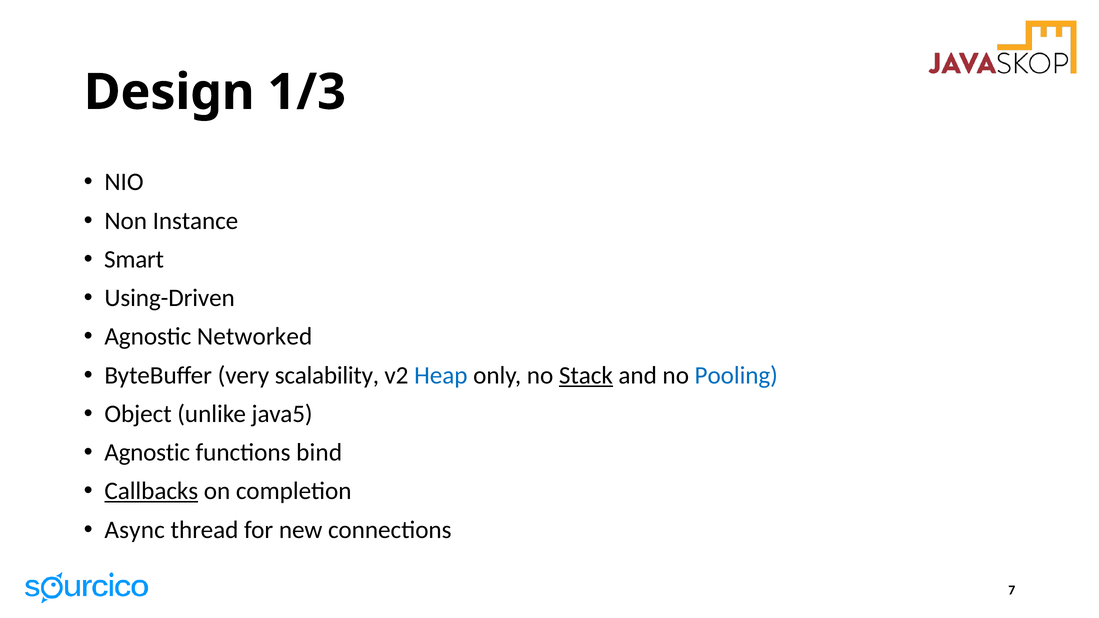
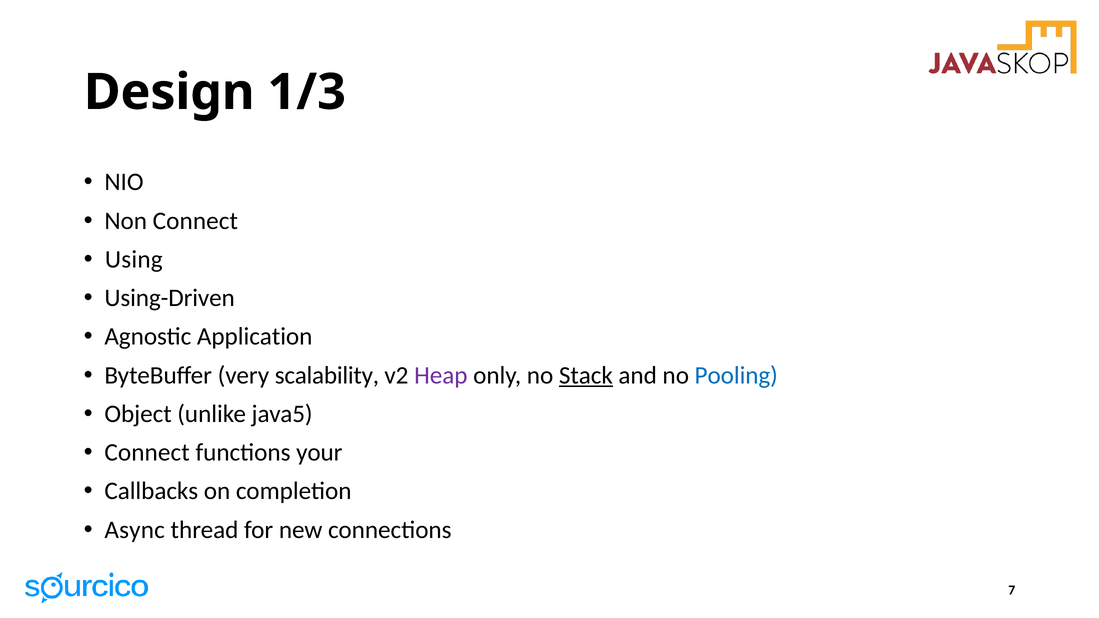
Non Instance: Instance -> Connect
Smart: Smart -> Using
Networked: Networked -> Application
Heap colour: blue -> purple
Agnostic at (147, 453): Agnostic -> Connect
bind: bind -> your
Callbacks underline: present -> none
